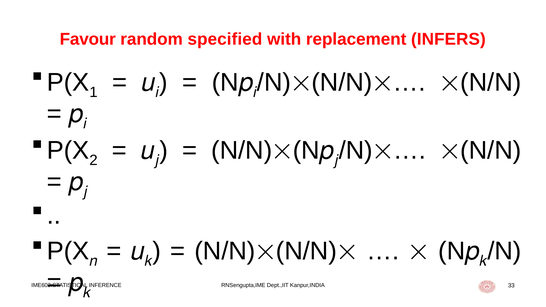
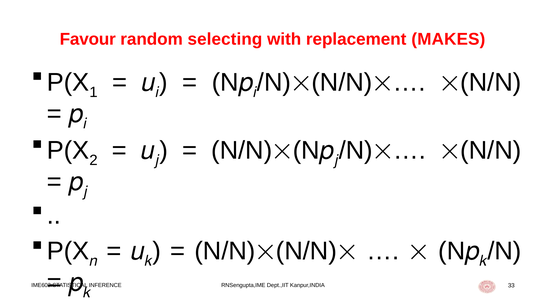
specified: specified -> selecting
INFERS: INFERS -> MAKES
